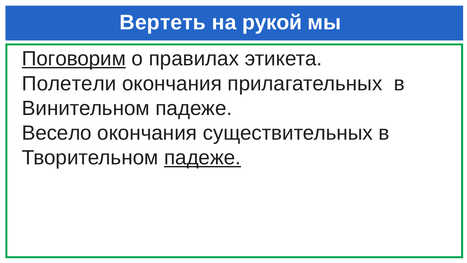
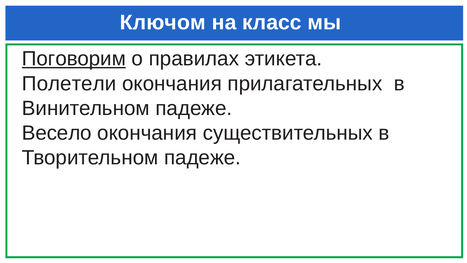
Вертеть: Вертеть -> Ключом
рукой: рукой -> класс
падеже at (203, 158) underline: present -> none
